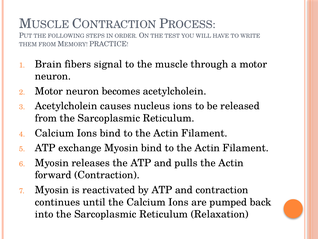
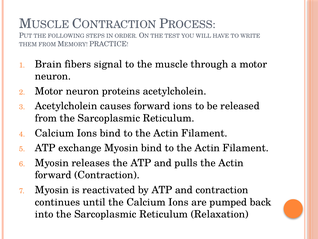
becomes: becomes -> proteins
causes nucleus: nucleus -> forward
